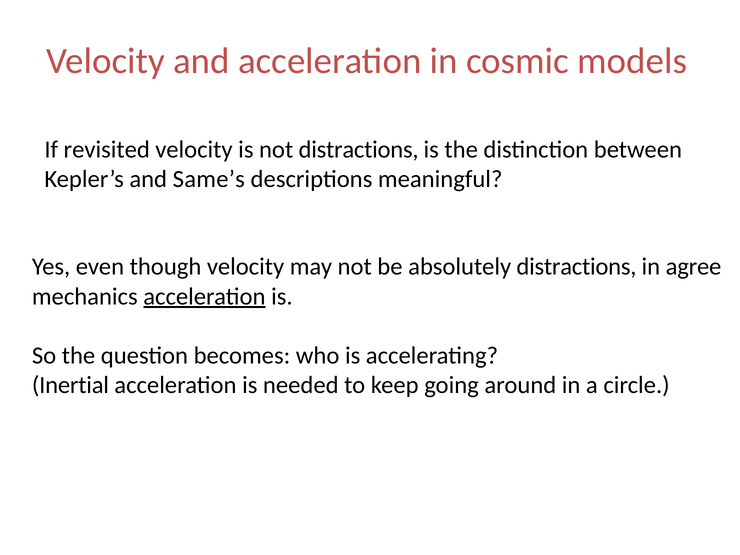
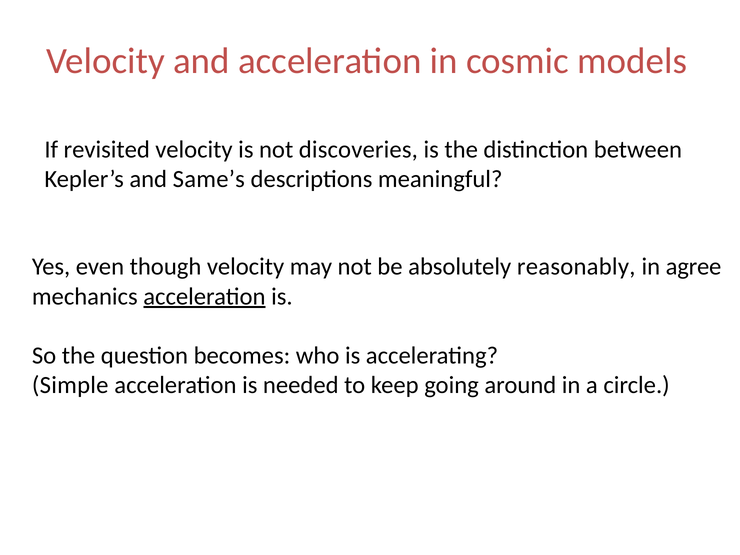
not distractions: distractions -> discoveries
absolutely distractions: distractions -> reasonably
Inertial: Inertial -> Simple
